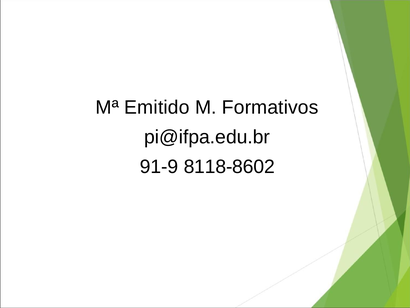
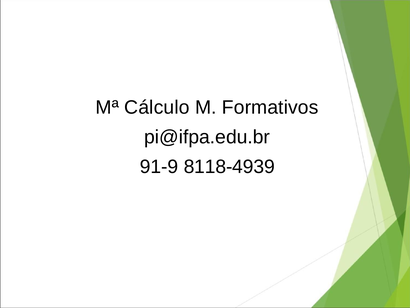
Emitido: Emitido -> Cálculo
8118-8602: 8118-8602 -> 8118-4939
